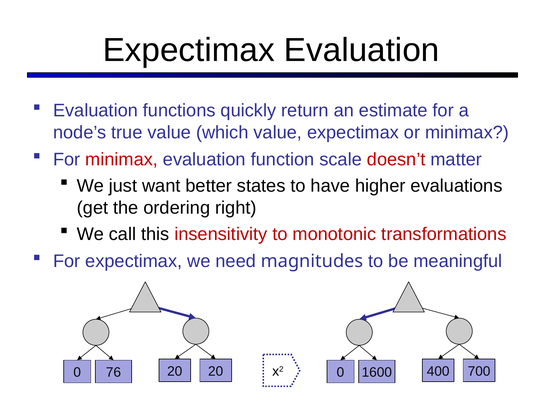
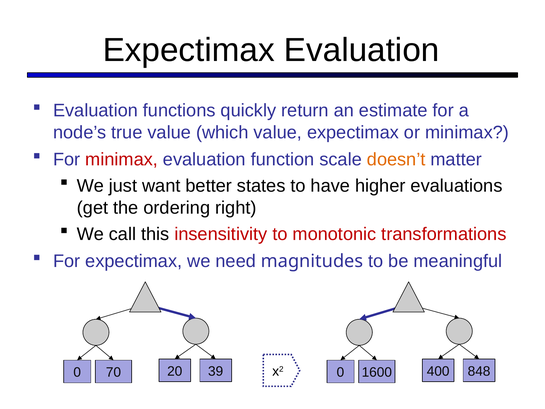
doesn’t colour: red -> orange
76: 76 -> 70
20 20: 20 -> 39
700: 700 -> 848
